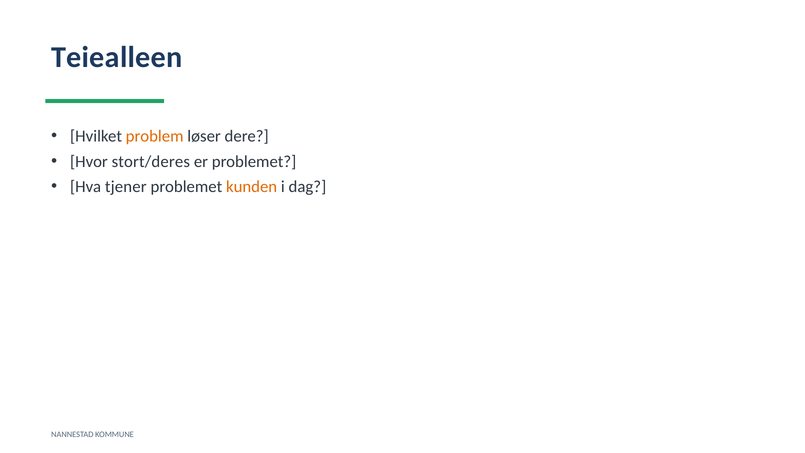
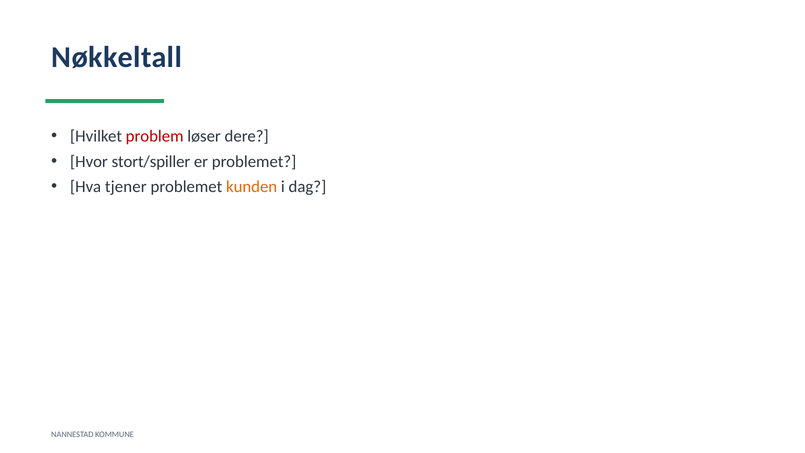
Teiealleen: Teiealleen -> Nøkkeltall
problem colour: orange -> red
stort/deres: stort/deres -> stort/spiller
